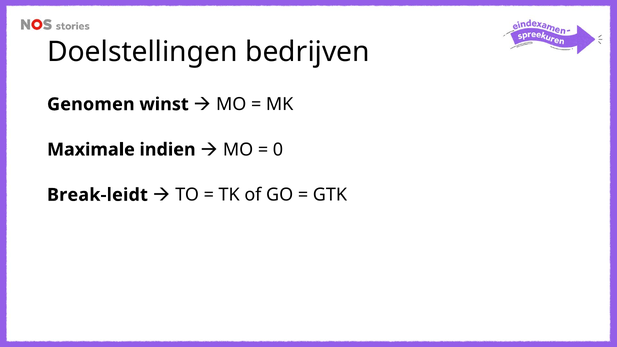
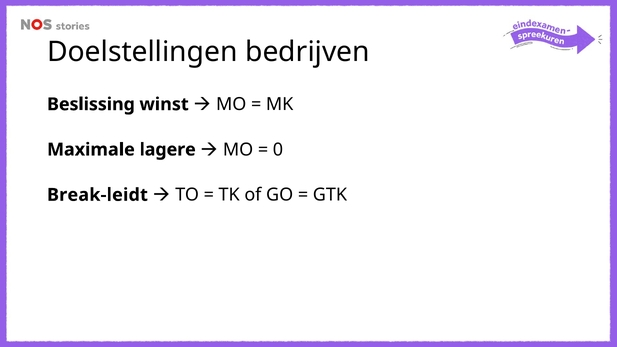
Genomen: Genomen -> Beslissing
indien: indien -> lagere
